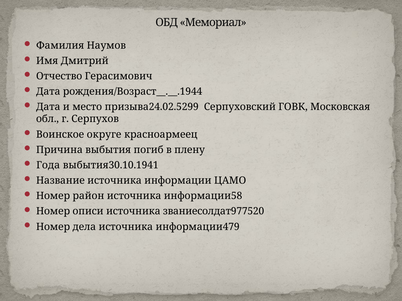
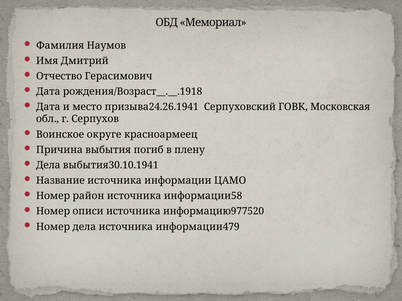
рождения/Возраст__.__.1944: рождения/Возраст__.__.1944 -> рождения/Возраст__.__.1918
призыва24.02.5299: призыва24.02.5299 -> призыва24.26.1941
Года at (48, 165): Года -> Дела
званиесолдат977520: званиесолдат977520 -> информацию977520
